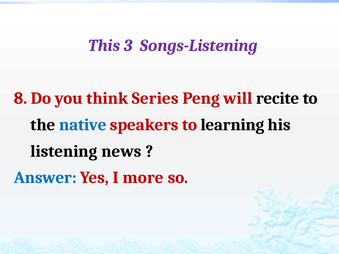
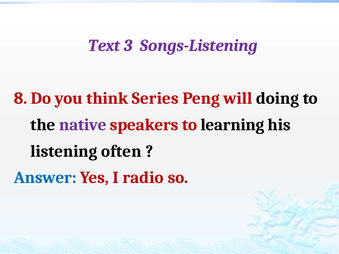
This: This -> Text
recite: recite -> doing
native colour: blue -> purple
news: news -> often
more: more -> radio
